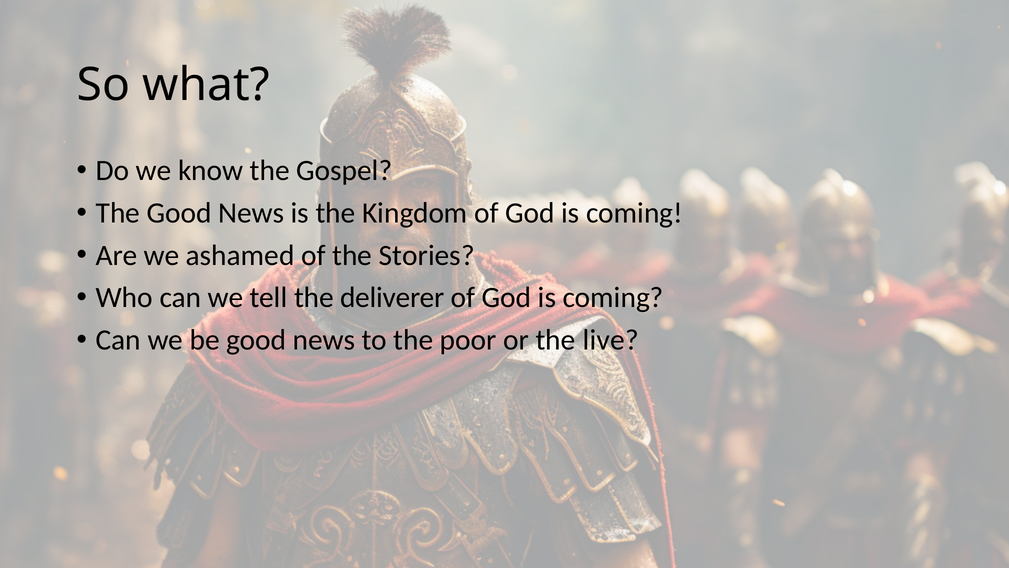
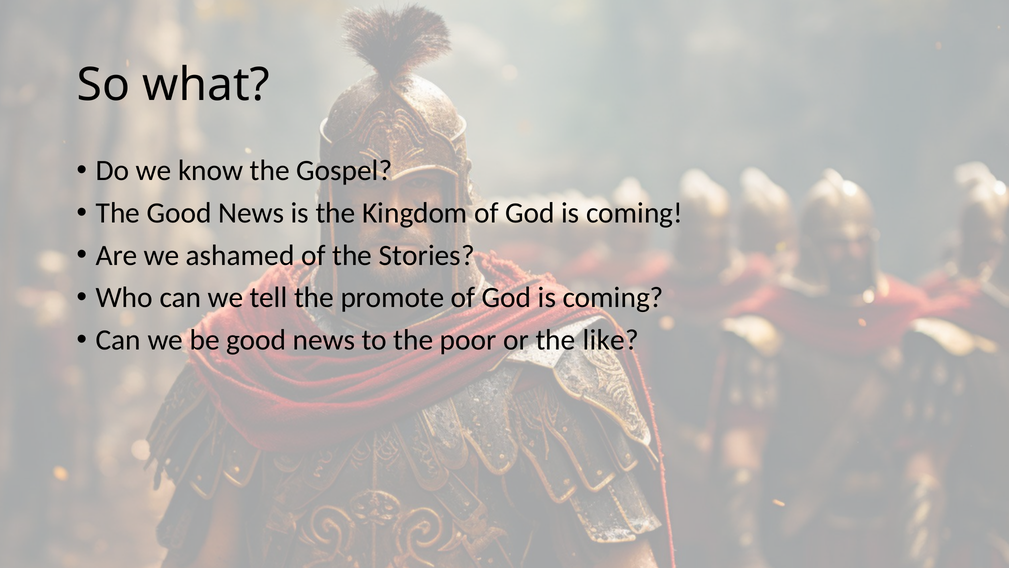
deliverer: deliverer -> promote
live: live -> like
